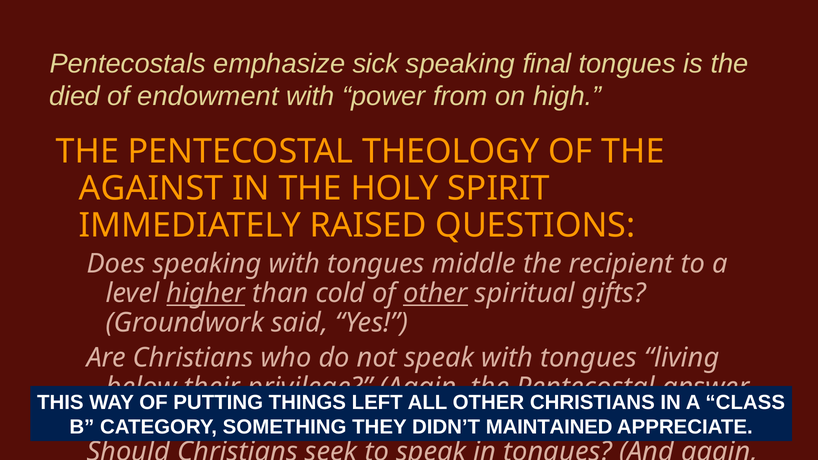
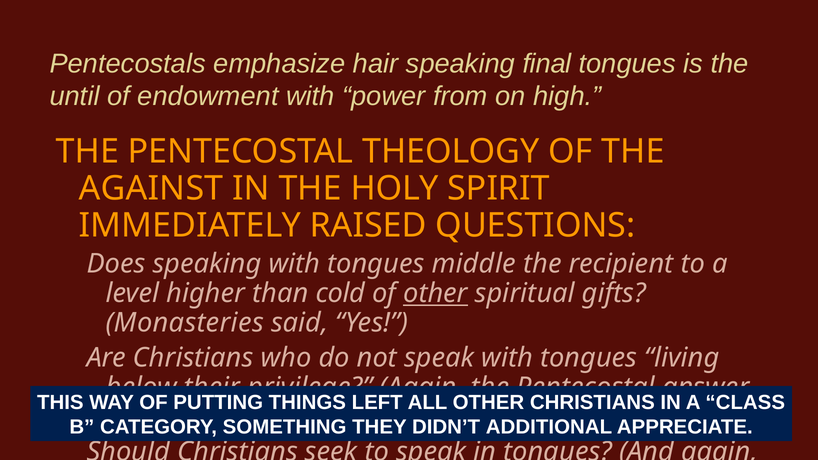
sick: sick -> hair
died: died -> until
higher underline: present -> none
Groundwork: Groundwork -> Monasteries
MAINTAINED: MAINTAINED -> ADDITIONAL
